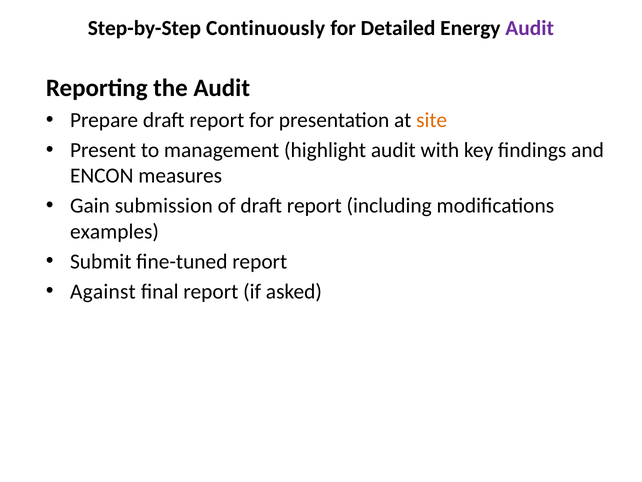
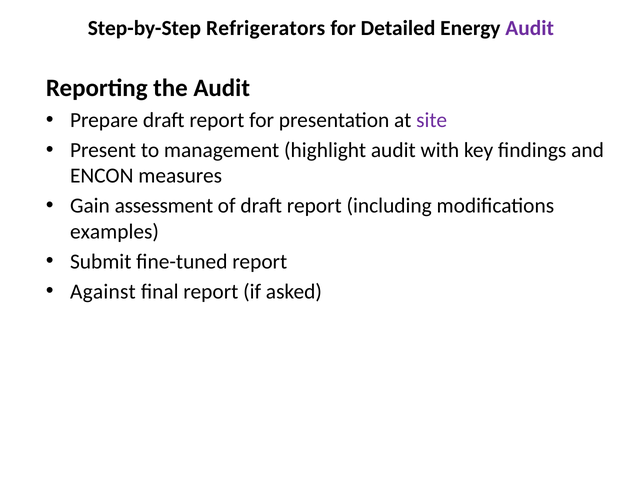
Continuously: Continuously -> Refrigerators
site colour: orange -> purple
submission: submission -> assessment
